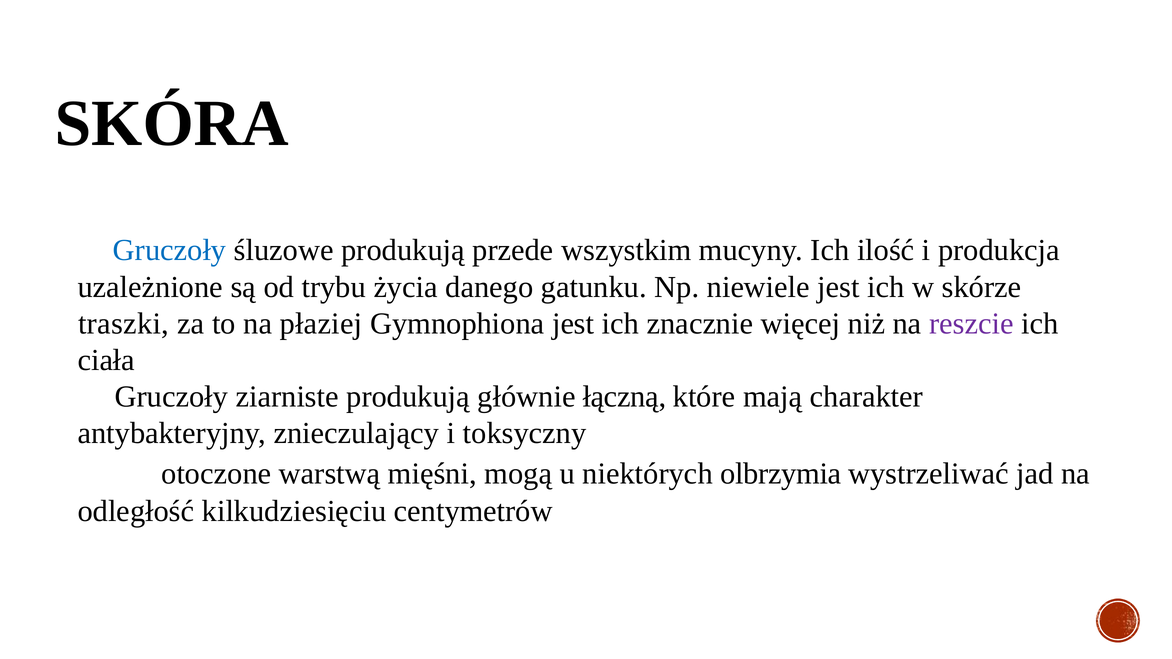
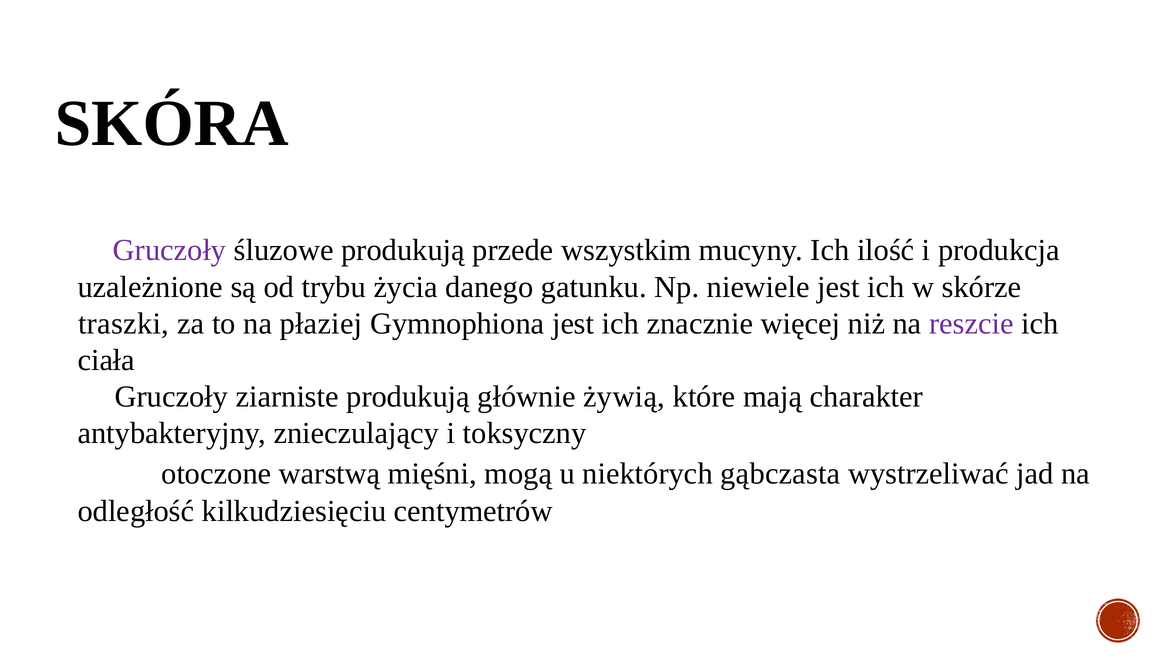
Gruczoły at (170, 251) colour: blue -> purple
łączną: łączną -> żywią
olbrzymia: olbrzymia -> gąbczasta
